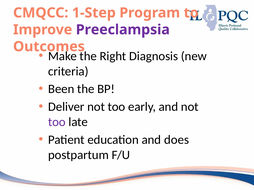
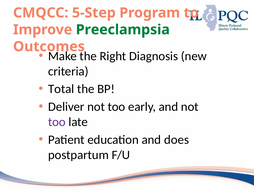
1-Step: 1-Step -> 5-Step
Preeclampsia colour: purple -> green
Been: Been -> Total
